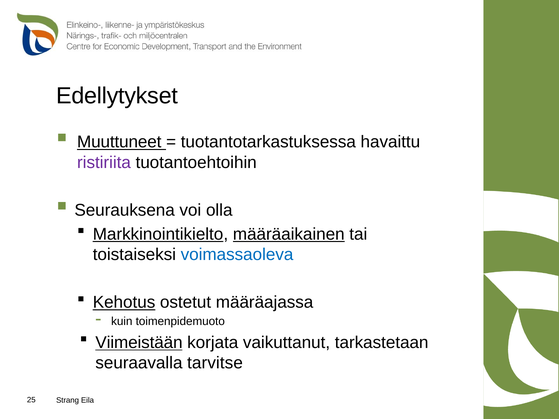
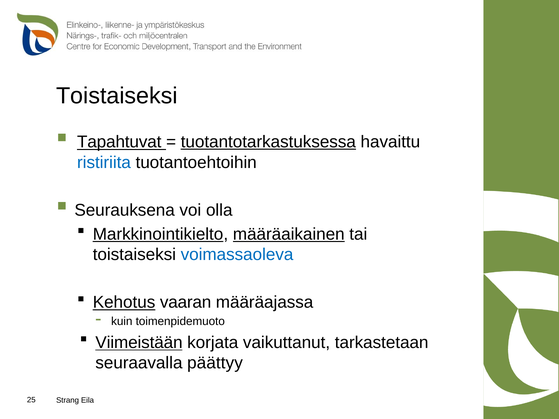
Edellytykset at (117, 96): Edellytykset -> Toistaiseksi
Muuttuneet: Muuttuneet -> Tapahtuvat
tuotantotarkastuksessa underline: none -> present
ristiriita colour: purple -> blue
ostetut: ostetut -> vaaran
tarvitse: tarvitse -> päättyy
